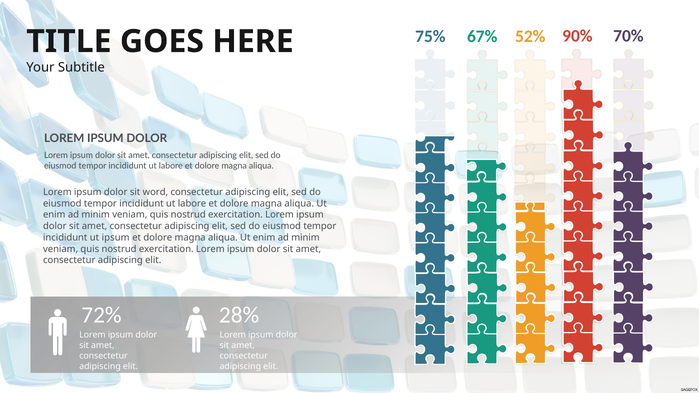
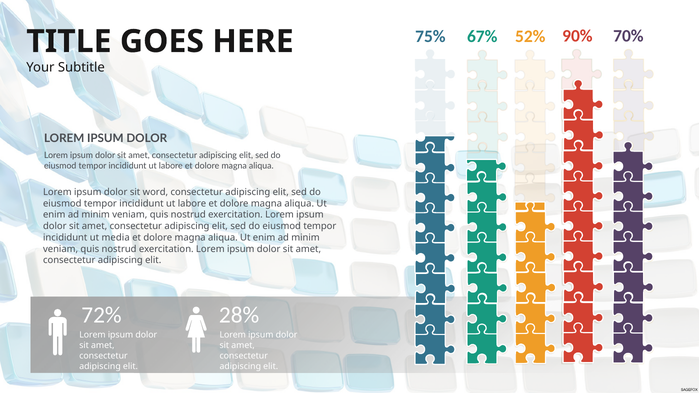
ut ipsum: ipsum -> media
